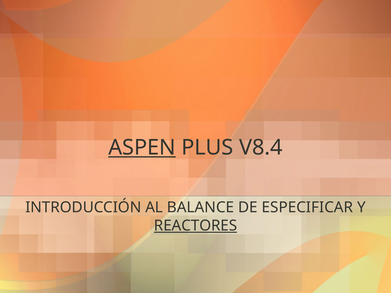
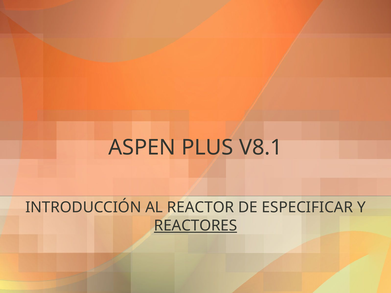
ASPEN underline: present -> none
V8.4: V8.4 -> V8.1
BALANCE: BALANCE -> REACTOR
